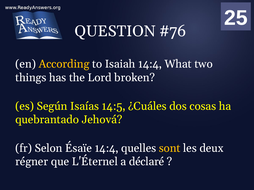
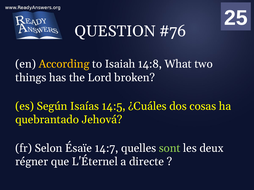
Isaiah 14:4: 14:4 -> 14:8
Ésaïe 14:4: 14:4 -> 14:7
sont colour: yellow -> light green
déclaré: déclaré -> directe
